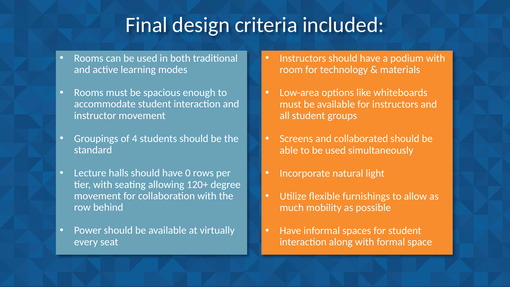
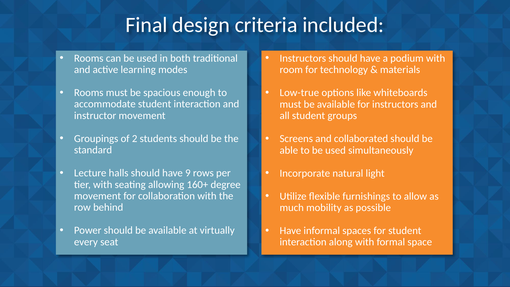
Low-area: Low-area -> Low-true
4: 4 -> 2
0: 0 -> 9
120+: 120+ -> 160+
